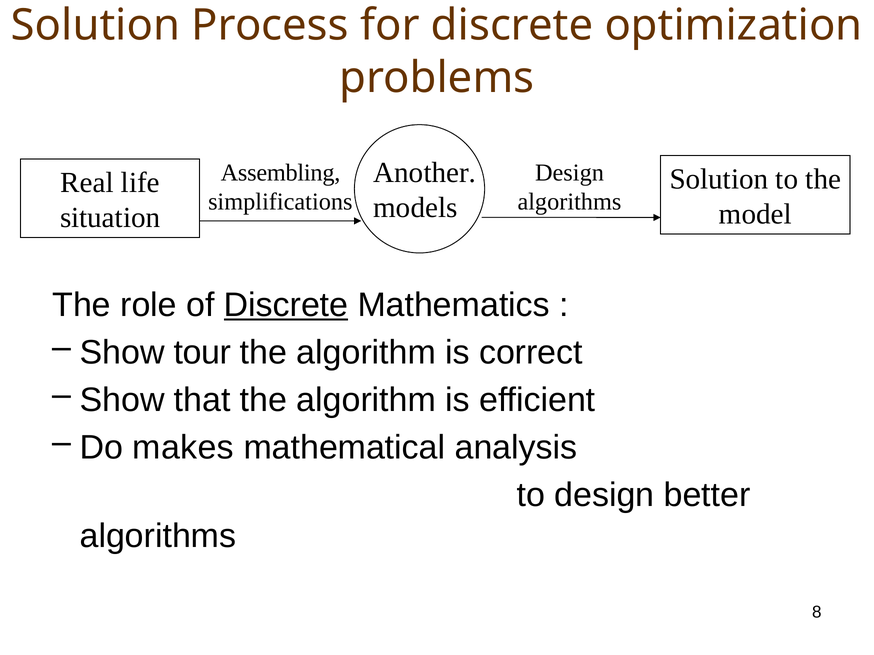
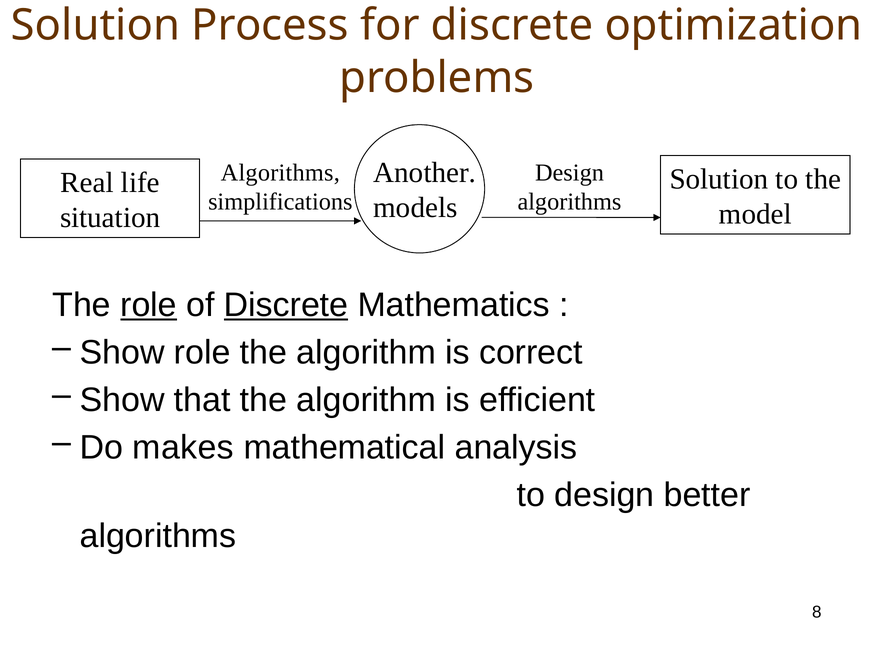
Assembling at (281, 173): Assembling -> Algorithms
role at (149, 305) underline: none -> present
Show tour: tour -> role
